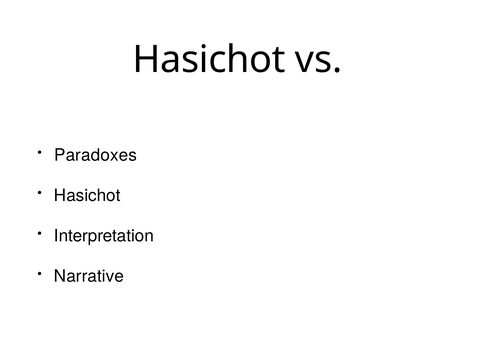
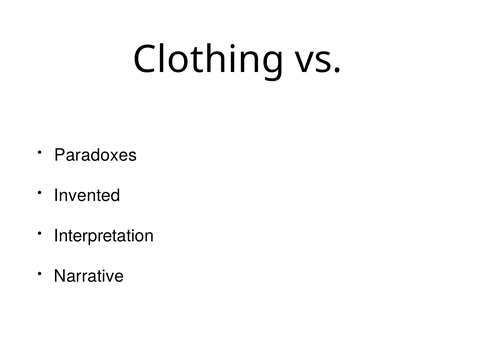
Hasichot at (209, 59): Hasichot -> Clothing
Hasichot at (87, 195): Hasichot -> Invented
